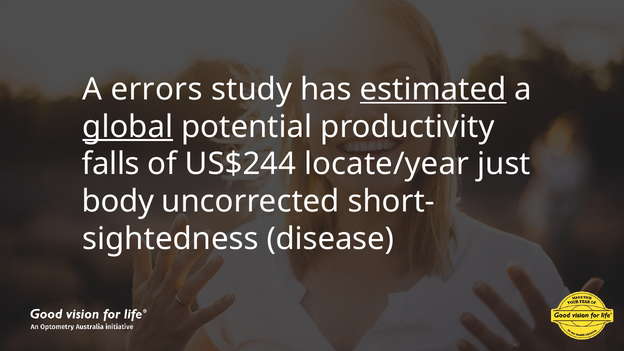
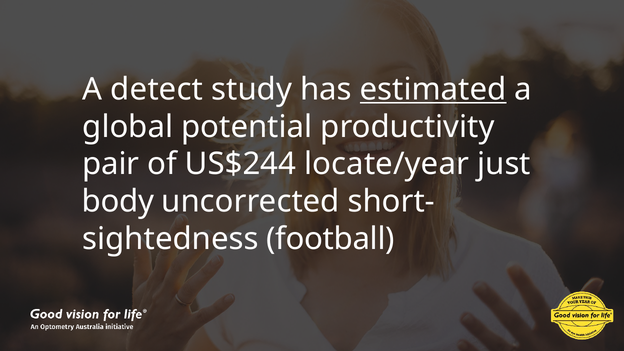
errors: errors -> detect
global underline: present -> none
falls: falls -> pair
disease: disease -> football
